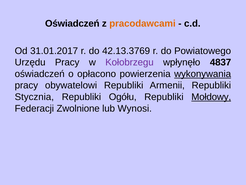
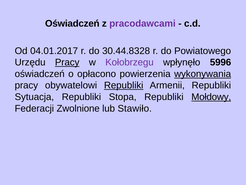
pracodawcami colour: orange -> purple
31.01.2017: 31.01.2017 -> 04.01.2017
42.13.3769: 42.13.3769 -> 30.44.8328
Pracy at (67, 62) underline: none -> present
4837: 4837 -> 5996
Republiki at (124, 85) underline: none -> present
Stycznia: Stycznia -> Sytuacja
Ogółu: Ogółu -> Stopa
Wynosi: Wynosi -> Stawiło
